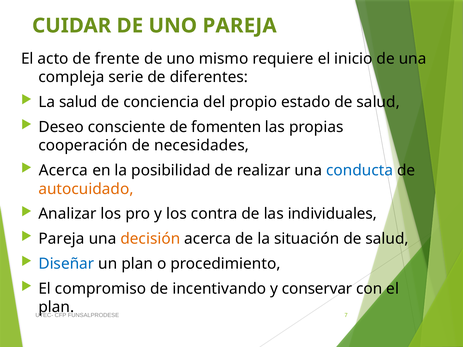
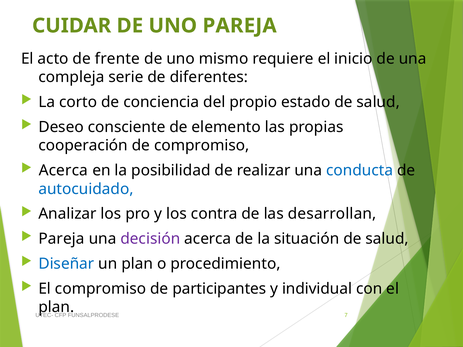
La salud: salud -> corto
fomenten: fomenten -> elemento
de necesidades: necesidades -> compromiso
autocuidado colour: orange -> blue
individuales: individuales -> desarrollan
decisión colour: orange -> purple
incentivando: incentivando -> participantes
conservar: conservar -> individual
